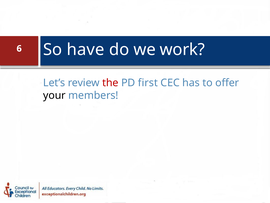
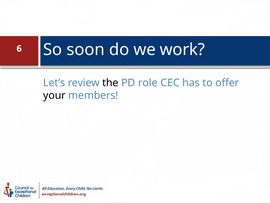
have: have -> soon
the colour: red -> black
first: first -> role
